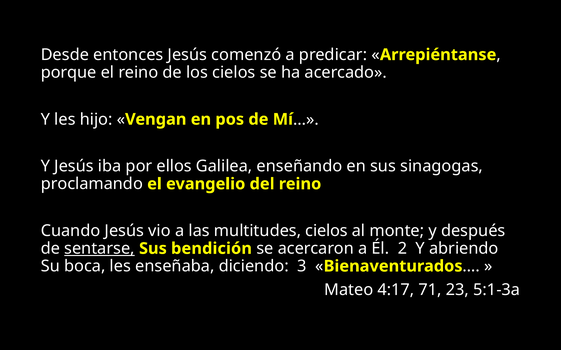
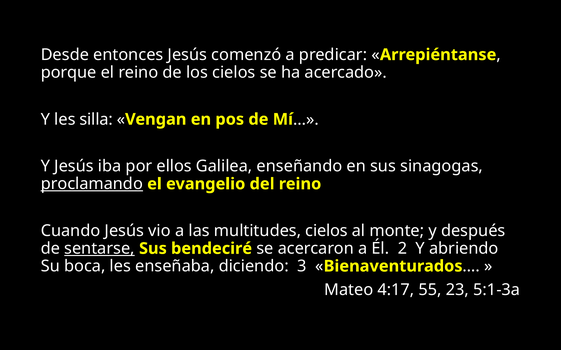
hijo: hijo -> silla
proclamando underline: none -> present
bendición: bendición -> bendeciré
71: 71 -> 55
